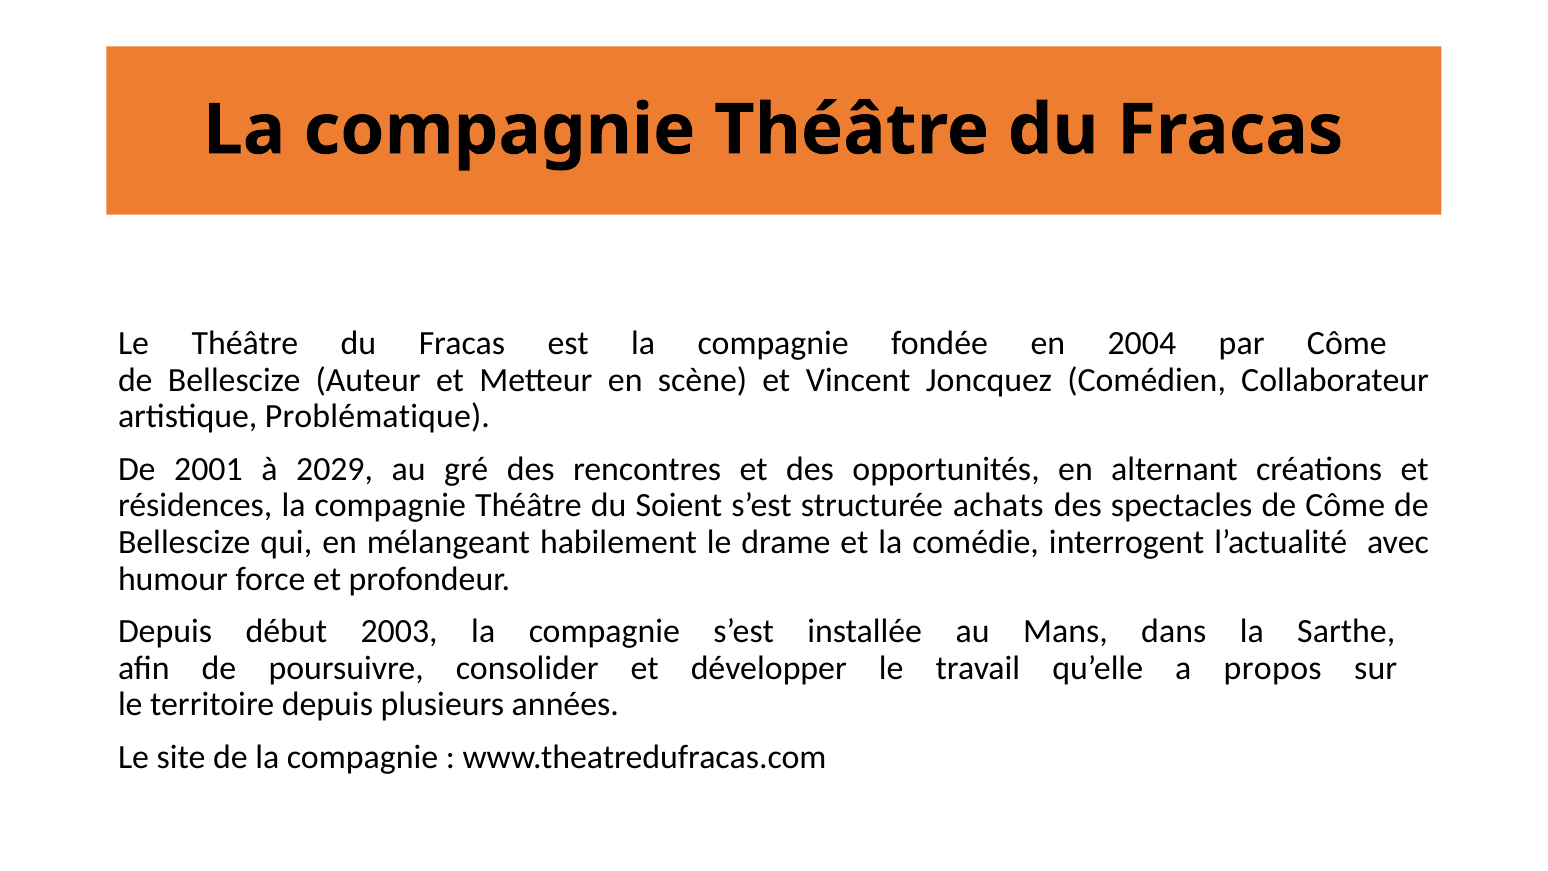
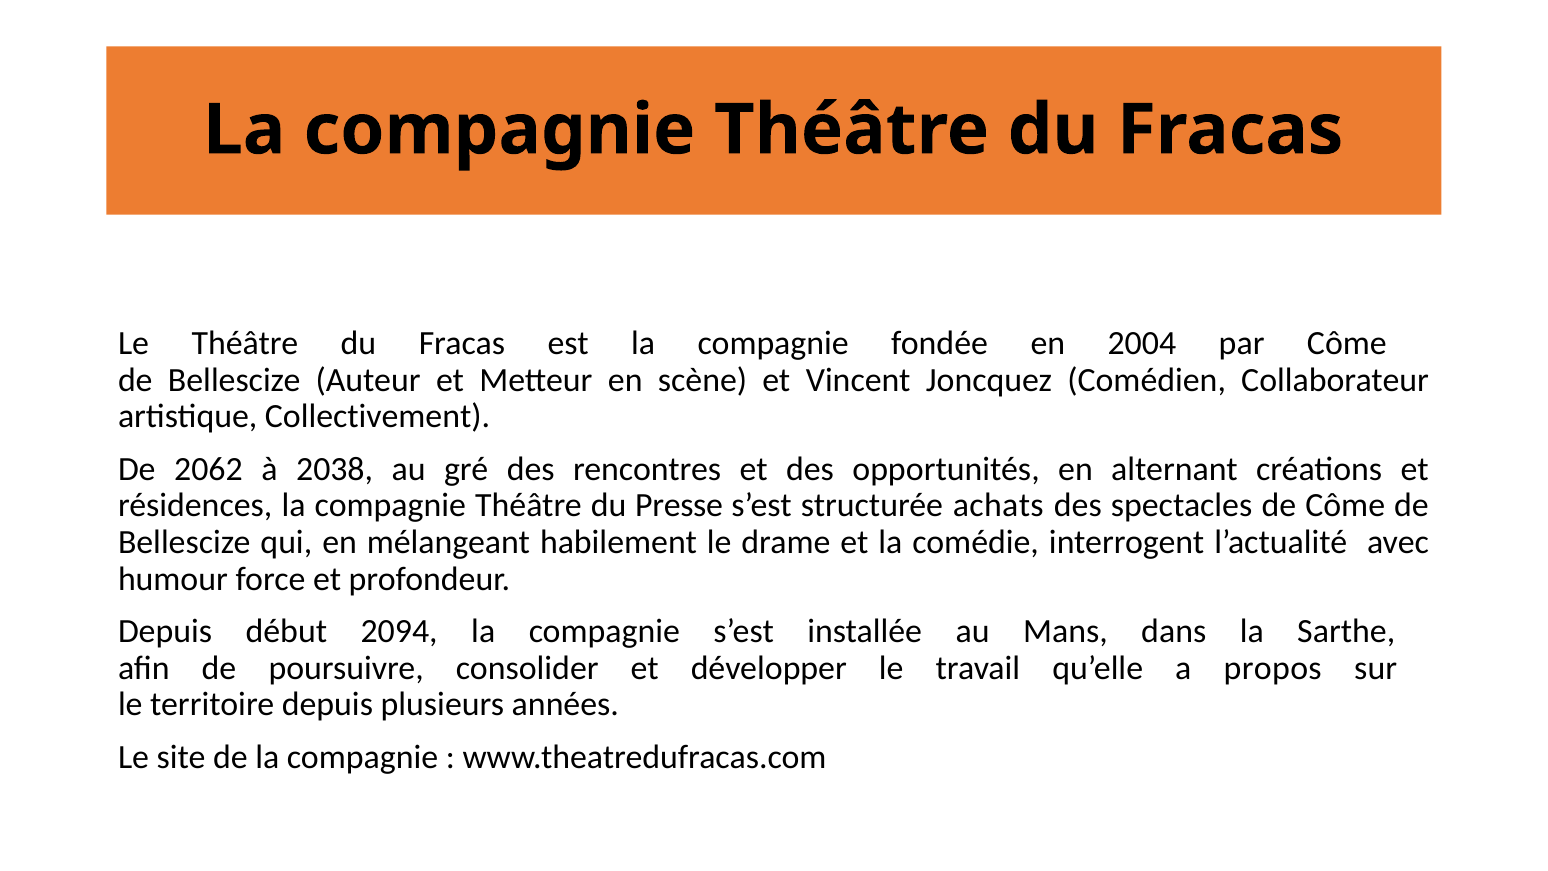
Problématique: Problématique -> Collectivement
2001: 2001 -> 2062
2029: 2029 -> 2038
Soient: Soient -> Presse
2003: 2003 -> 2094
